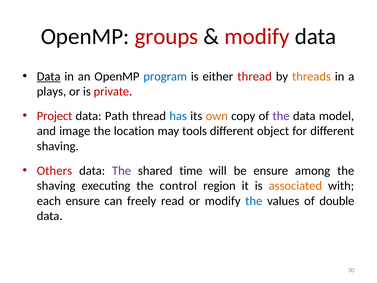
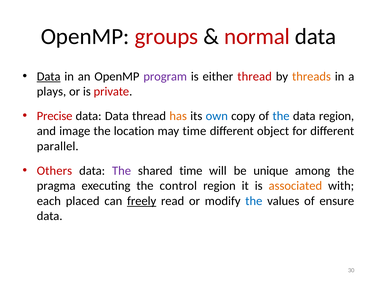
modify at (257, 36): modify -> normal
program colour: blue -> purple
Project: Project -> Precise
data Path: Path -> Data
has colour: blue -> orange
own colour: orange -> blue
the at (281, 116) colour: purple -> blue
data model: model -> region
may tools: tools -> time
shaving at (58, 146): shaving -> parallel
be ensure: ensure -> unique
shaving at (56, 186): shaving -> pragma
each ensure: ensure -> placed
freely underline: none -> present
double: double -> ensure
